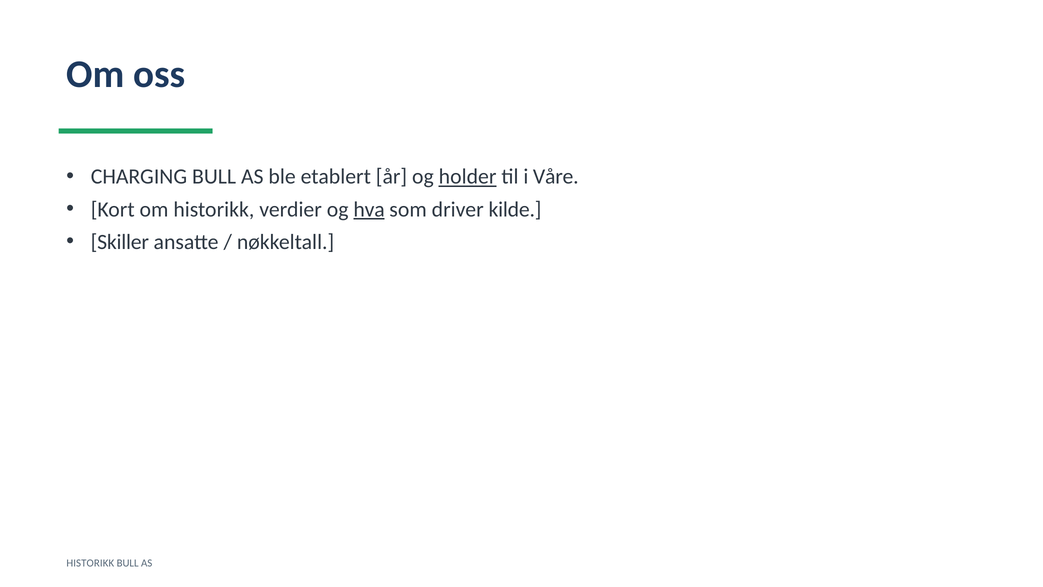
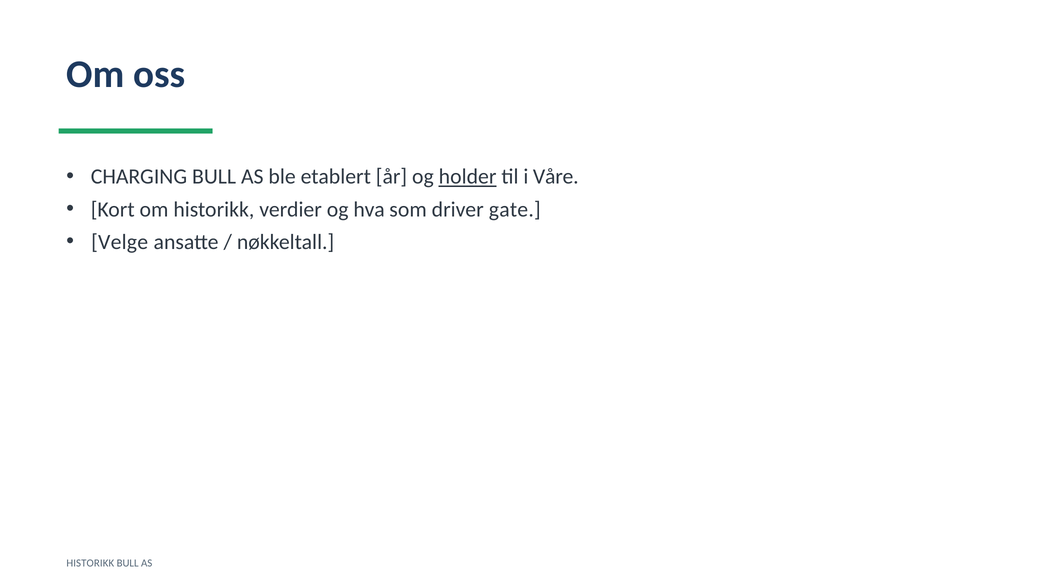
hva underline: present -> none
kilde: kilde -> gate
Skiller: Skiller -> Velge
